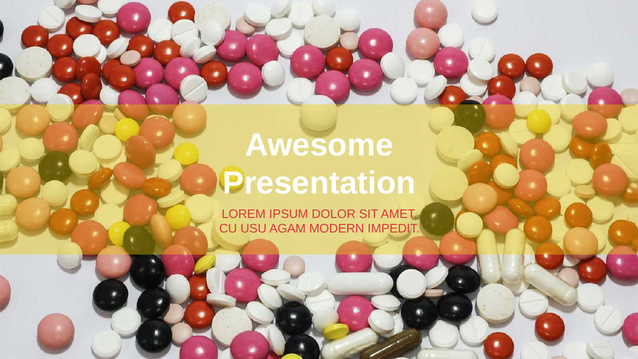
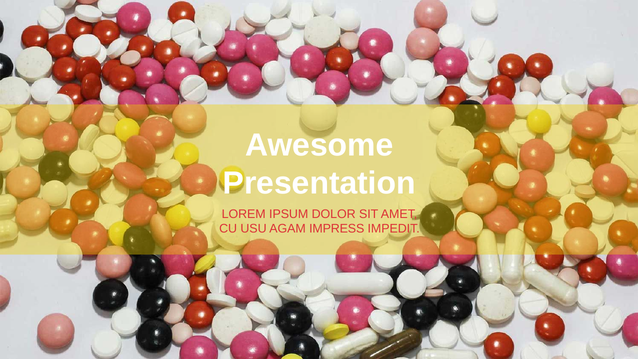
MODERN: MODERN -> IMPRESS
